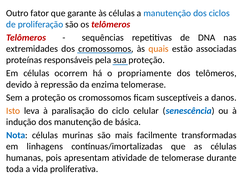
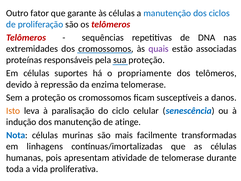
quais colour: orange -> purple
ocorrem: ocorrem -> suportes
básica: básica -> atinge
